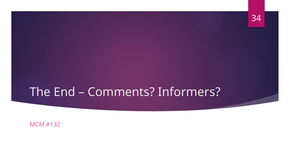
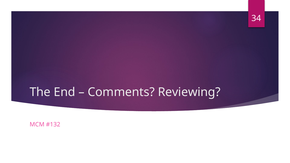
Informers: Informers -> Reviewing
